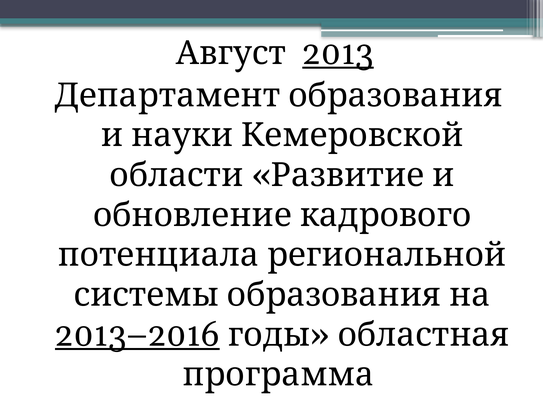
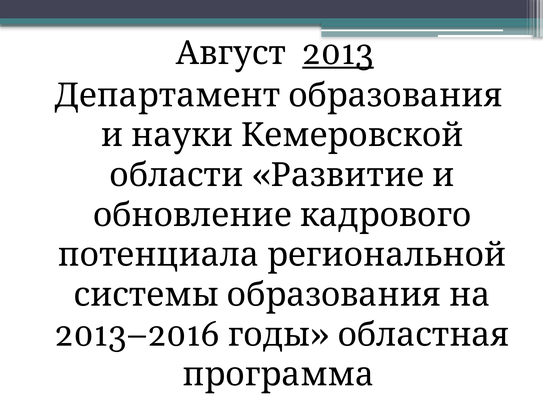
2013–2016 underline: present -> none
